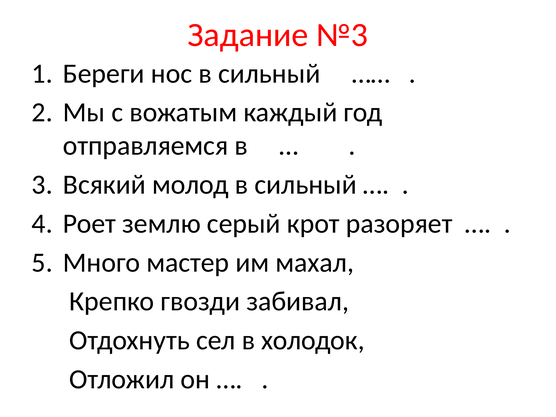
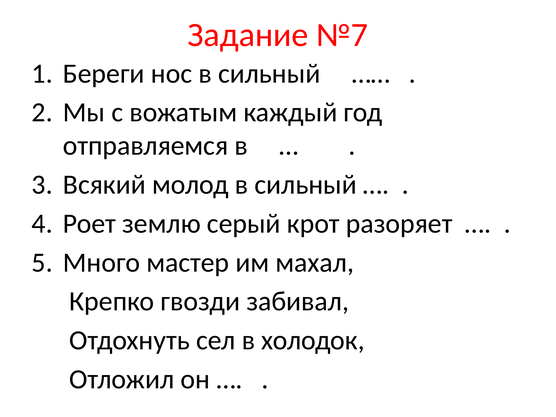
№3: №3 -> №7
